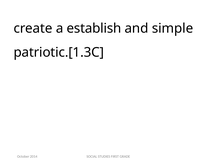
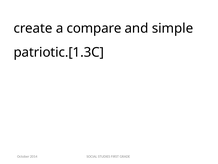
establish: establish -> compare
